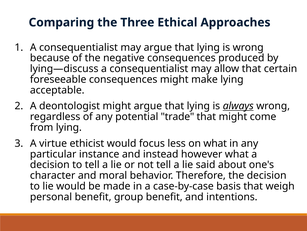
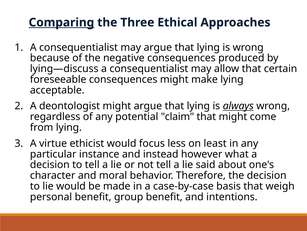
Comparing underline: none -> present
trade: trade -> claim
on what: what -> least
